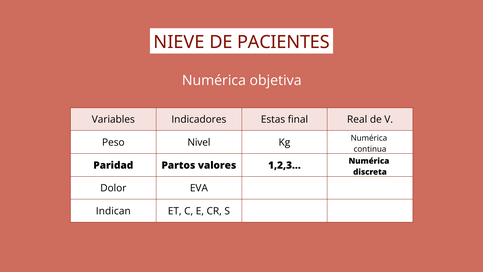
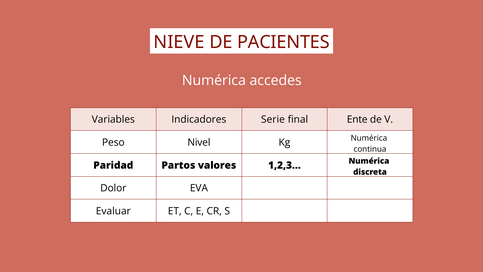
objetiva: objetiva -> accedes
Estas: Estas -> Serie
Real: Real -> Ente
Indican: Indican -> Evaluar
